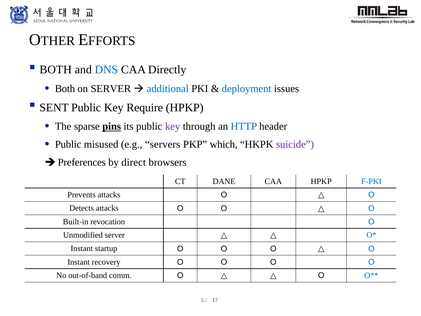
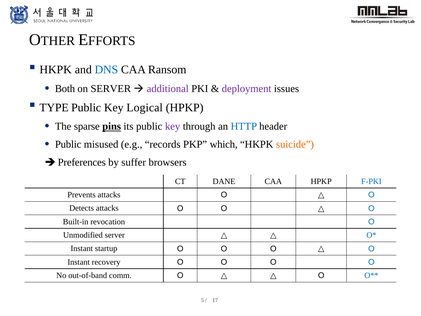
BOTH at (56, 70): BOTH -> HKPK
Directly: Directly -> Ransom
additional colour: blue -> purple
deployment colour: blue -> purple
SENT: SENT -> TYPE
Require: Require -> Logical
servers: servers -> records
suicide colour: purple -> orange
direct: direct -> suffer
